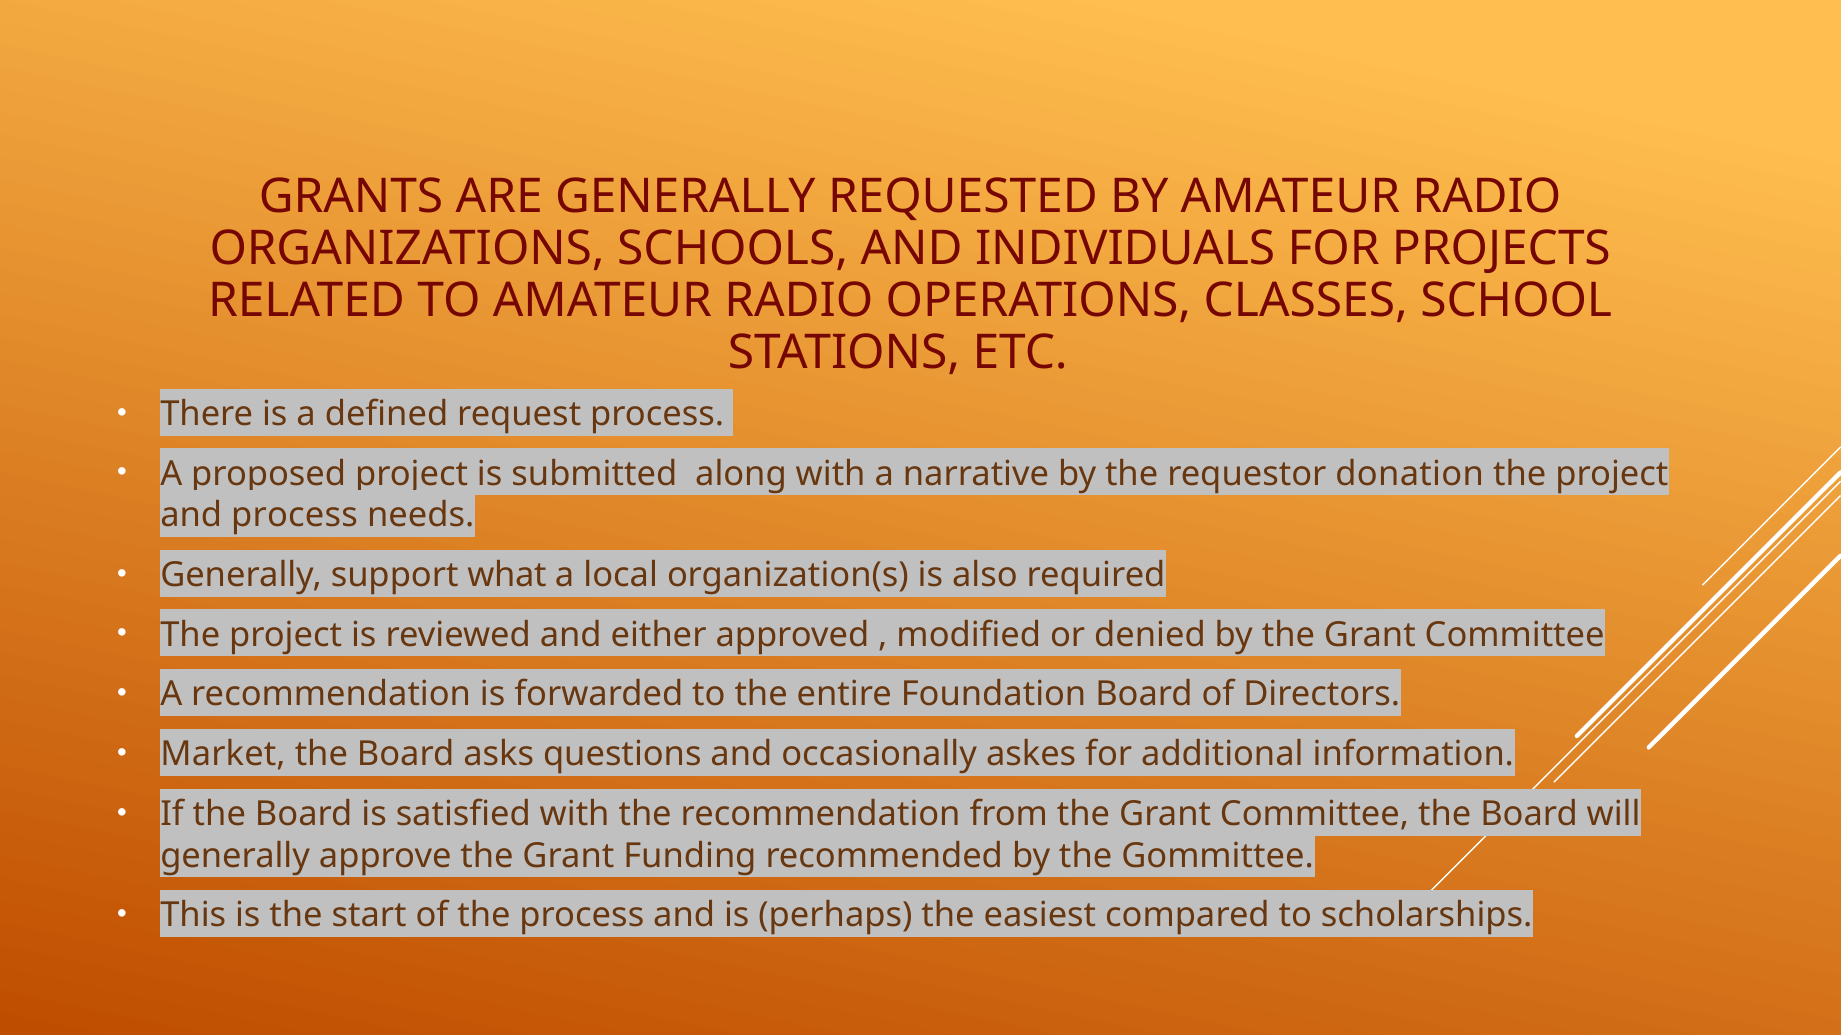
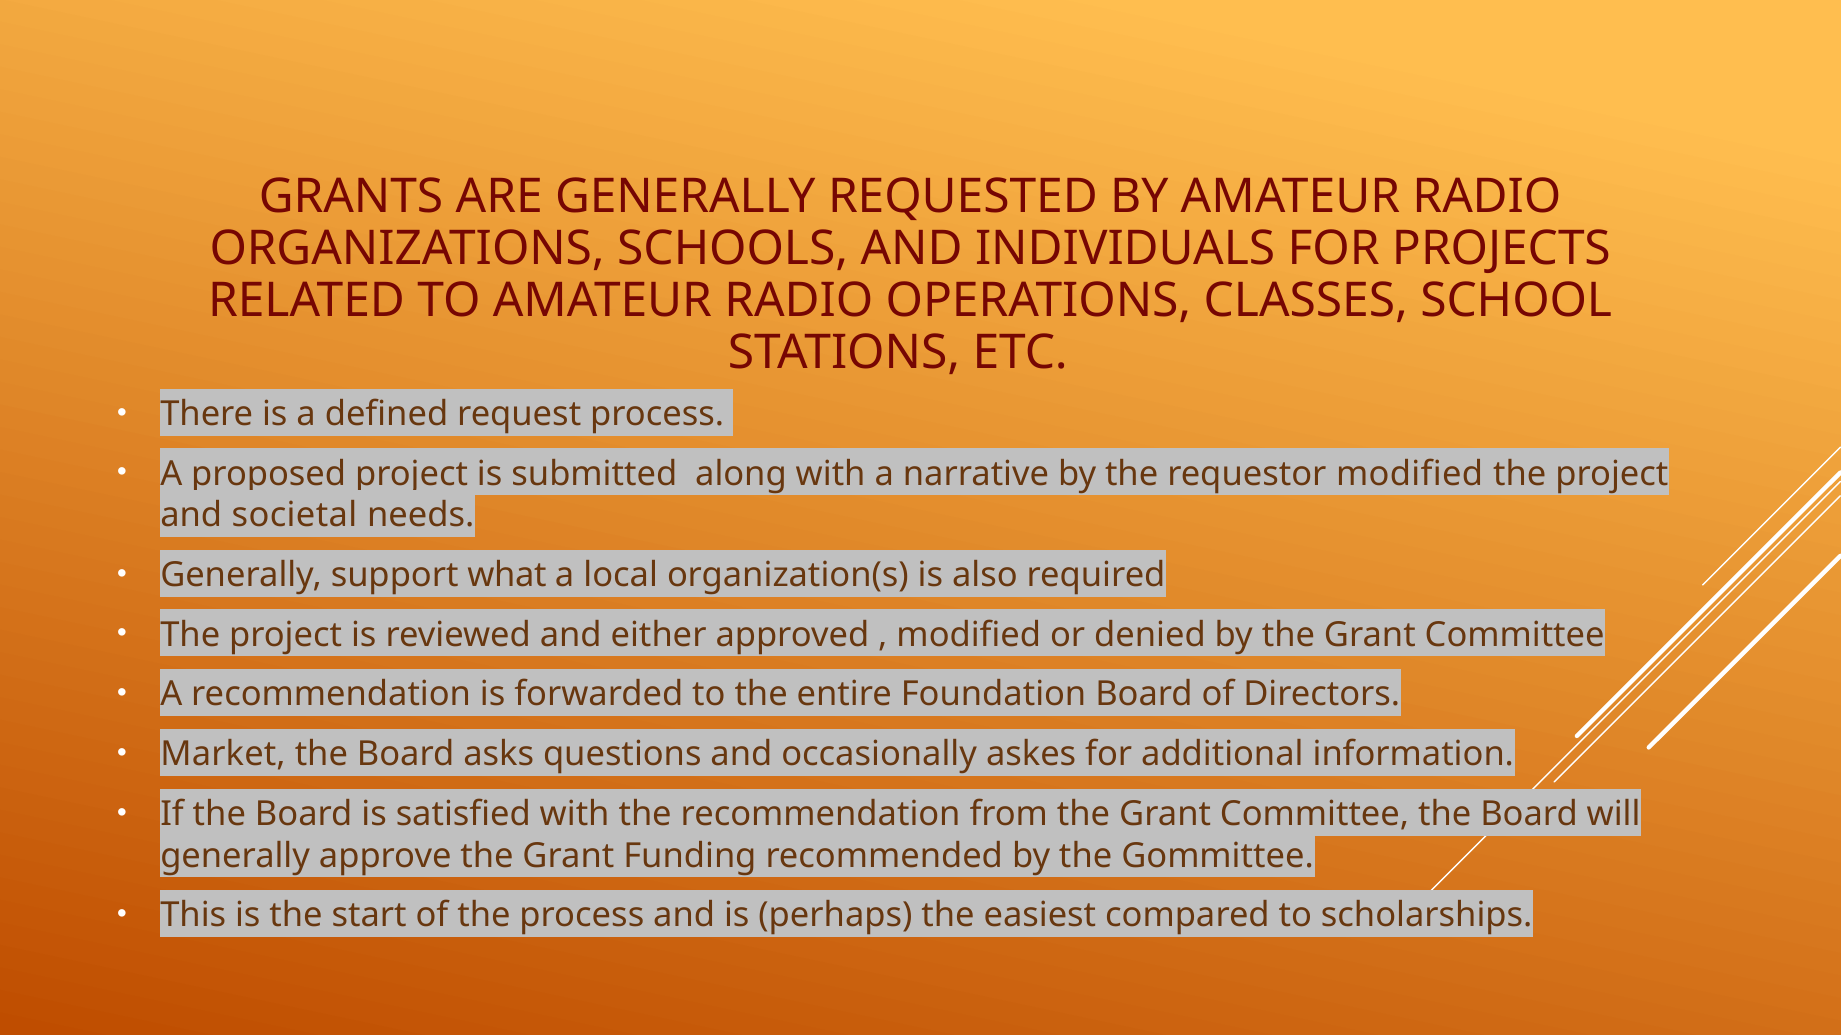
requestor donation: donation -> modified
and process: process -> societal
